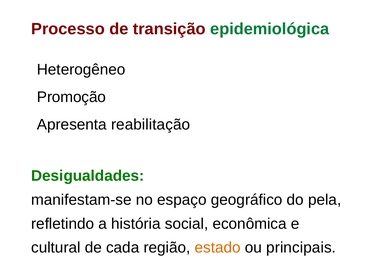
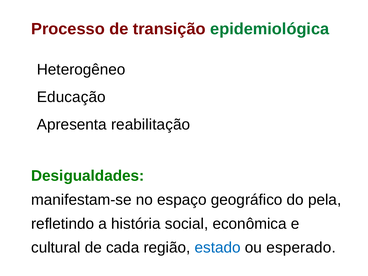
Promoção: Promoção -> Educação
estado colour: orange -> blue
principais: principais -> esperado
